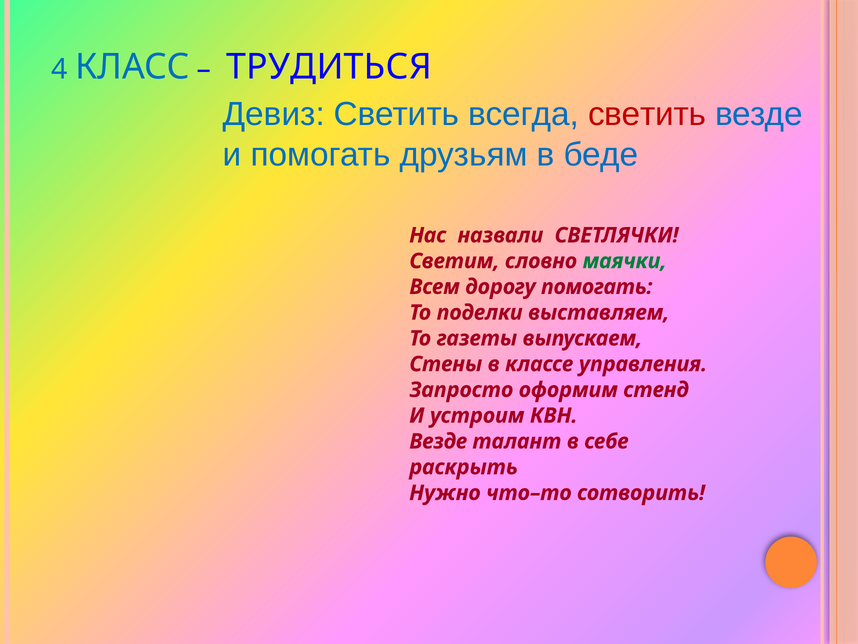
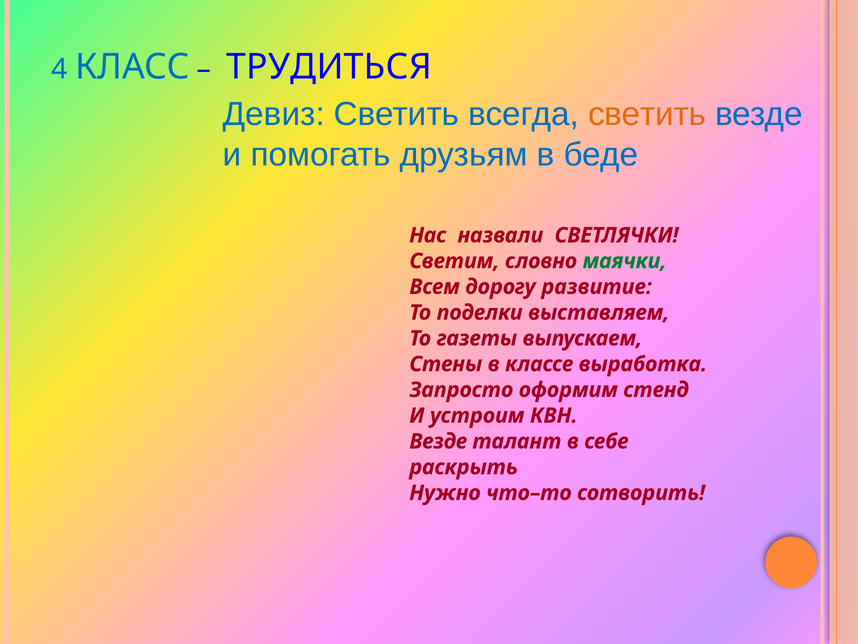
светить at (647, 114) colour: red -> orange
дорогу помогать: помогать -> развитие
управления: управления -> выработка
